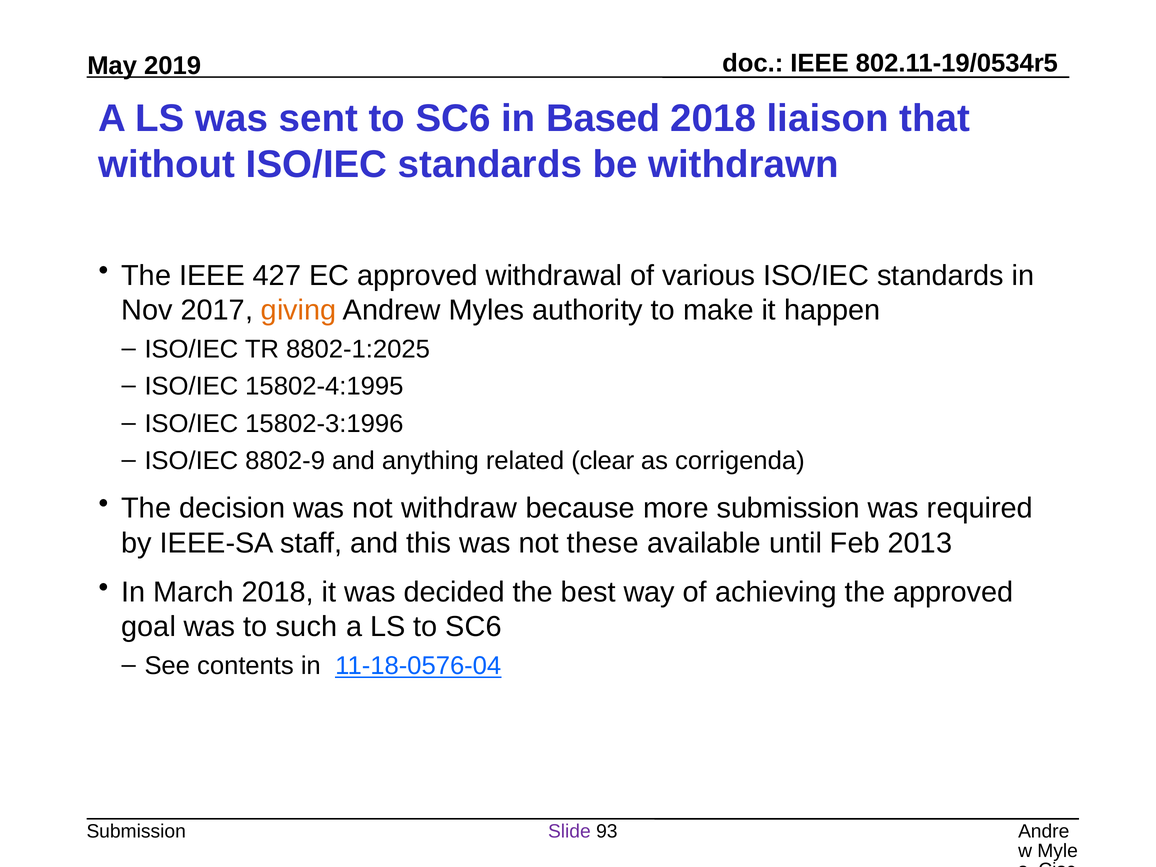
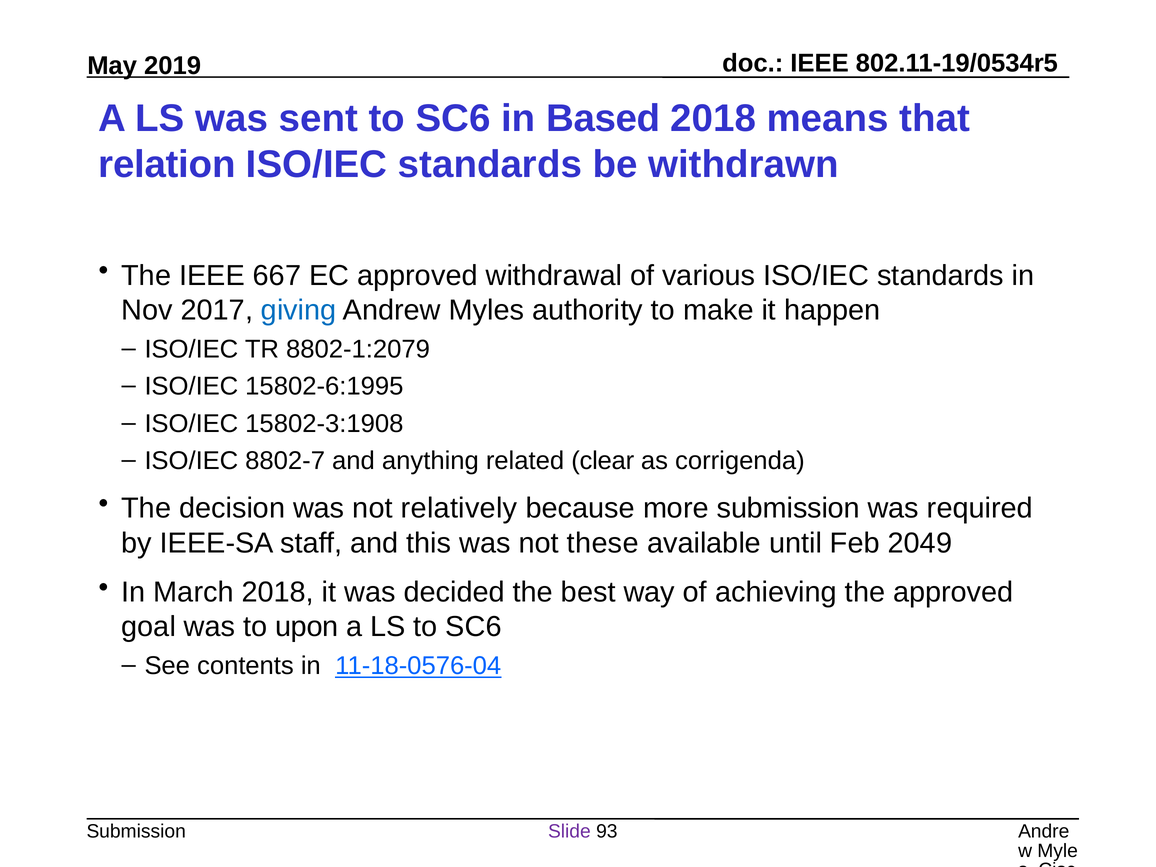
liaison: liaison -> means
without: without -> relation
427: 427 -> 667
giving colour: orange -> blue
8802-1:2025: 8802-1:2025 -> 8802-1:2079
15802-4:1995: 15802-4:1995 -> 15802-6:1995
15802-3:1996: 15802-3:1996 -> 15802-3:1908
8802-9: 8802-9 -> 8802-7
withdraw: withdraw -> relatively
2013: 2013 -> 2049
such: such -> upon
